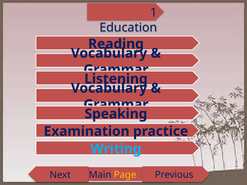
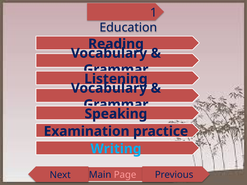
Page colour: yellow -> pink
